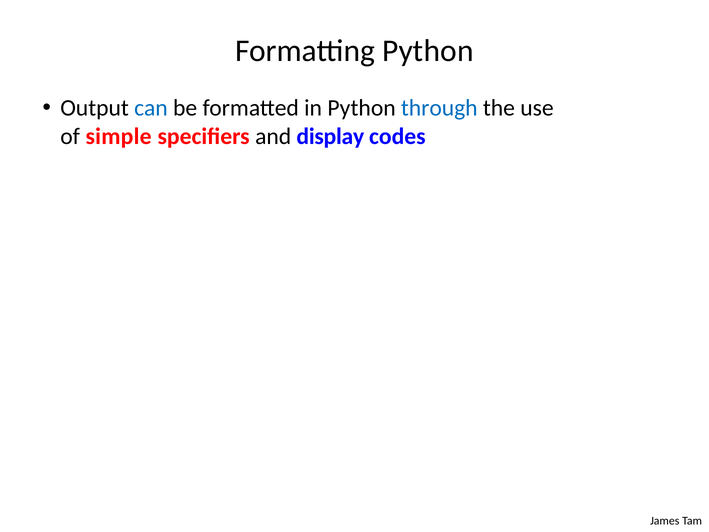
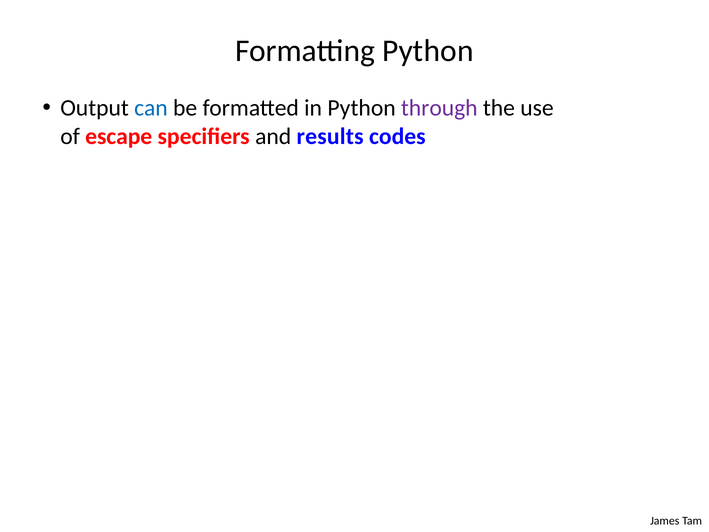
through colour: blue -> purple
simple: simple -> escape
display: display -> results
